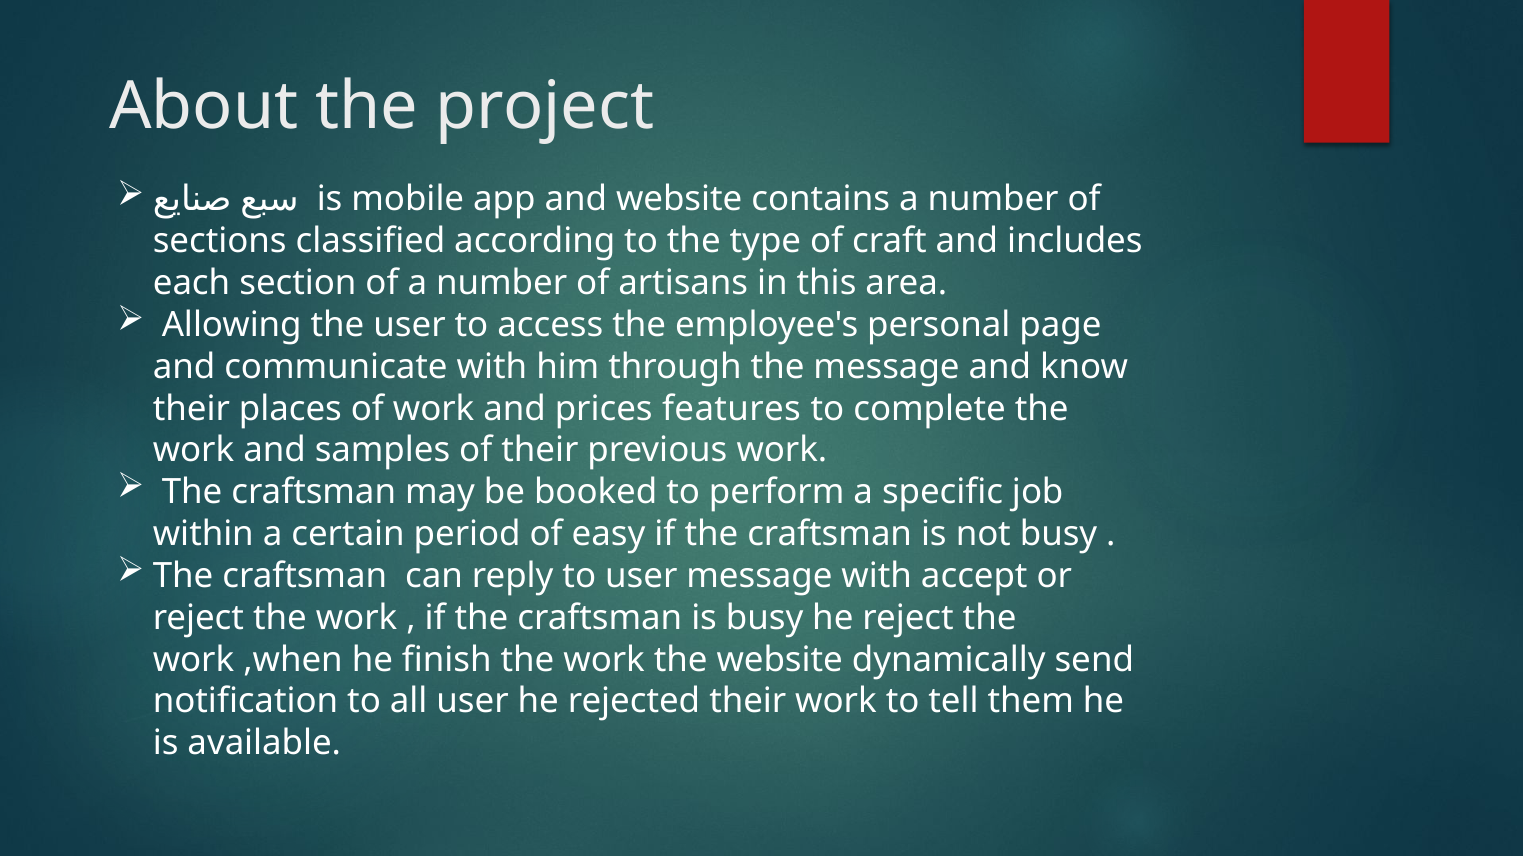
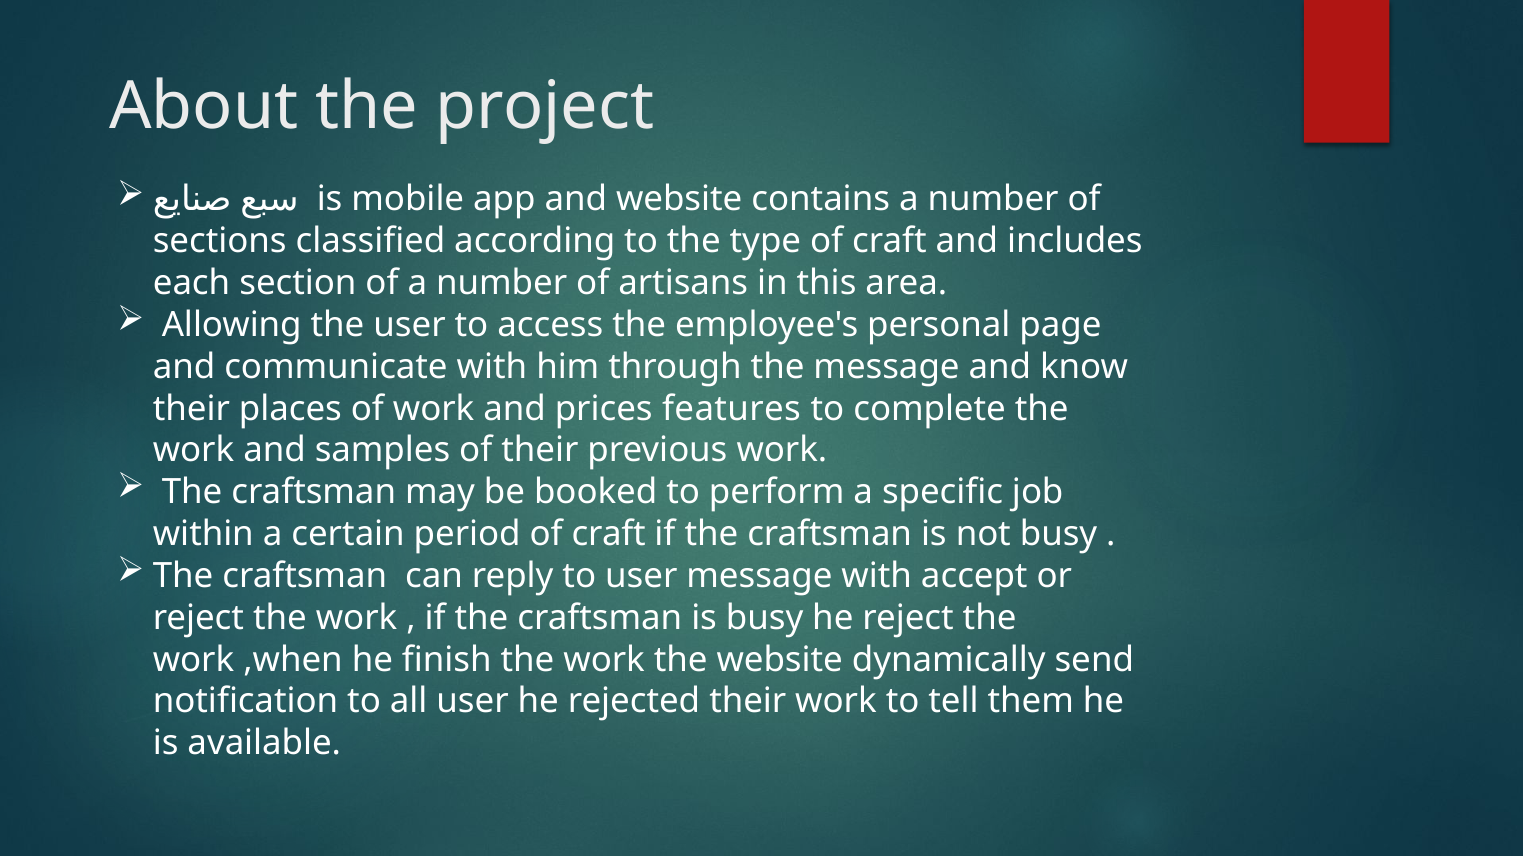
period of easy: easy -> craft
